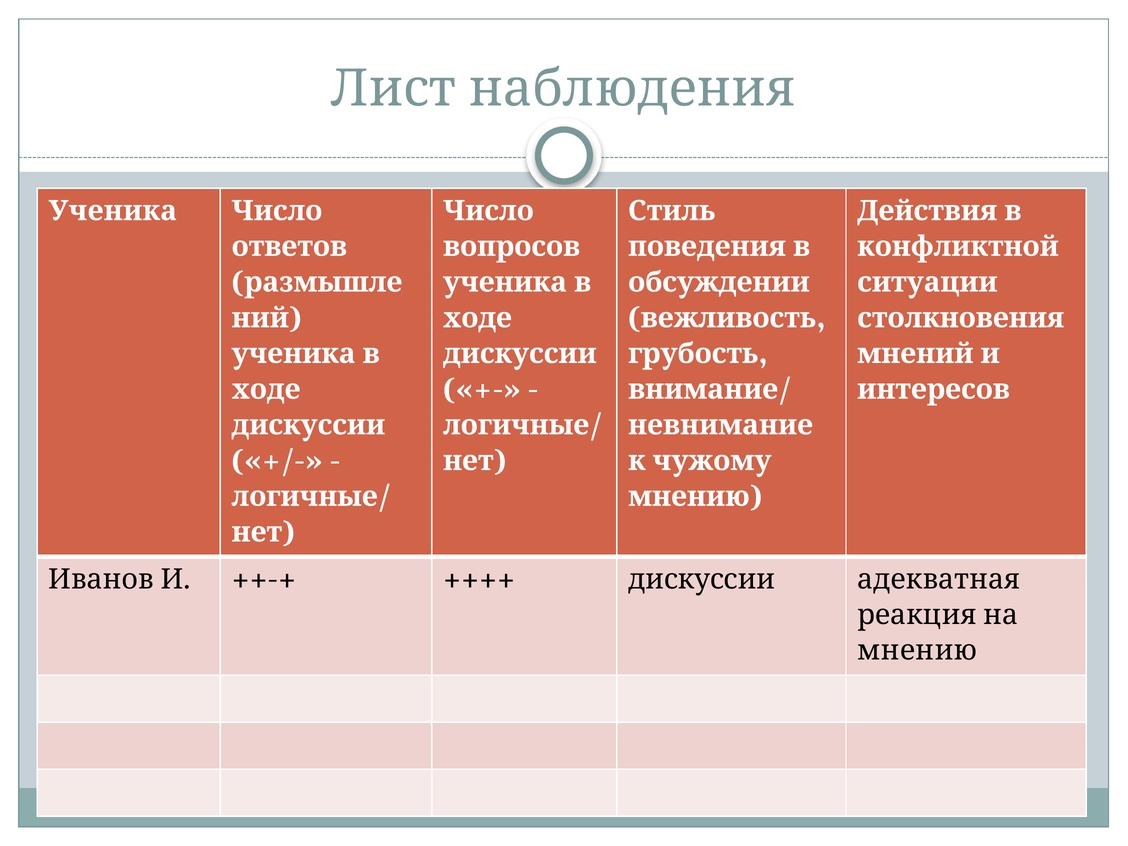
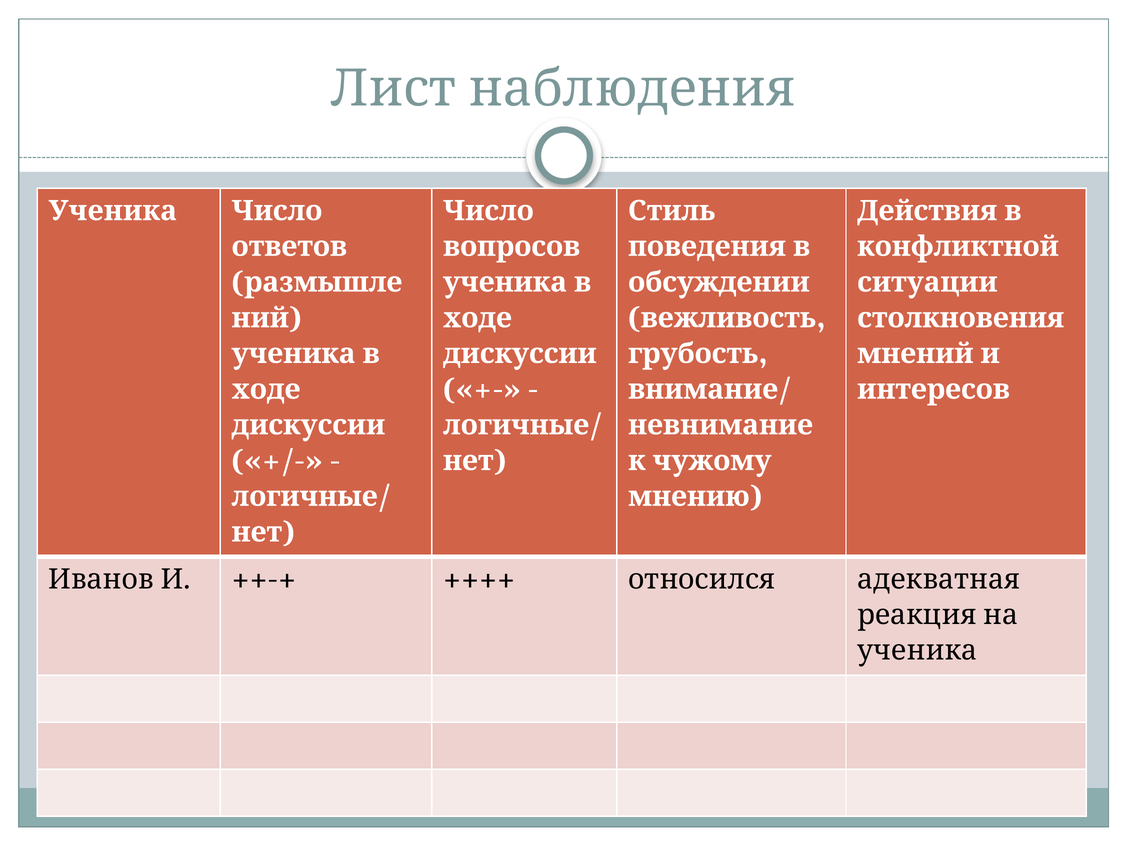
дискуссии at (702, 579): дискуссии -> относился
мнению at (917, 651): мнению -> ученика
